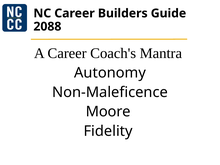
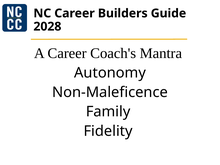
2088: 2088 -> 2028
Moore: Moore -> Family
